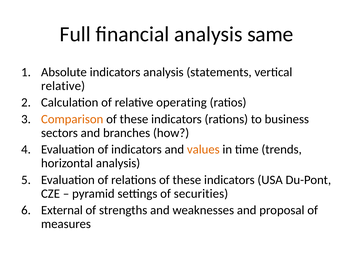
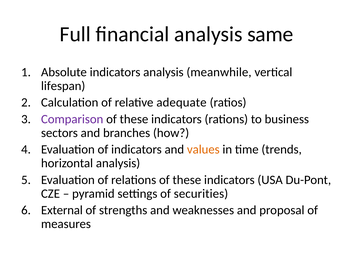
statements: statements -> meanwhile
relative at (63, 86): relative -> lifespan
operating: operating -> adequate
Comparison colour: orange -> purple
